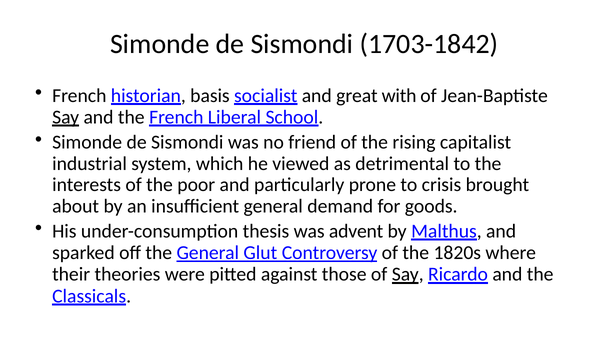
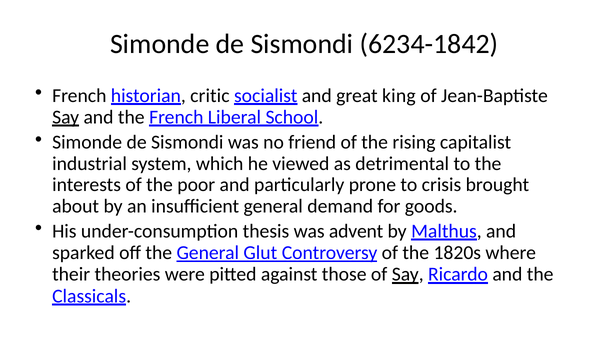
1703-1842: 1703-1842 -> 6234-1842
basis: basis -> critic
with: with -> king
